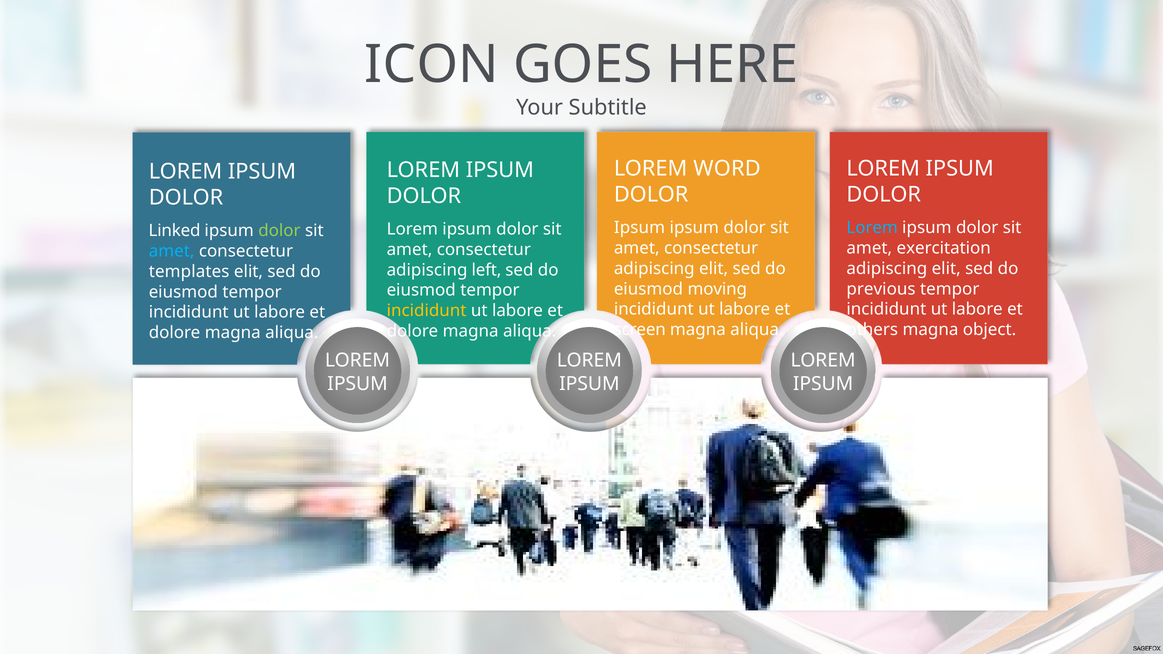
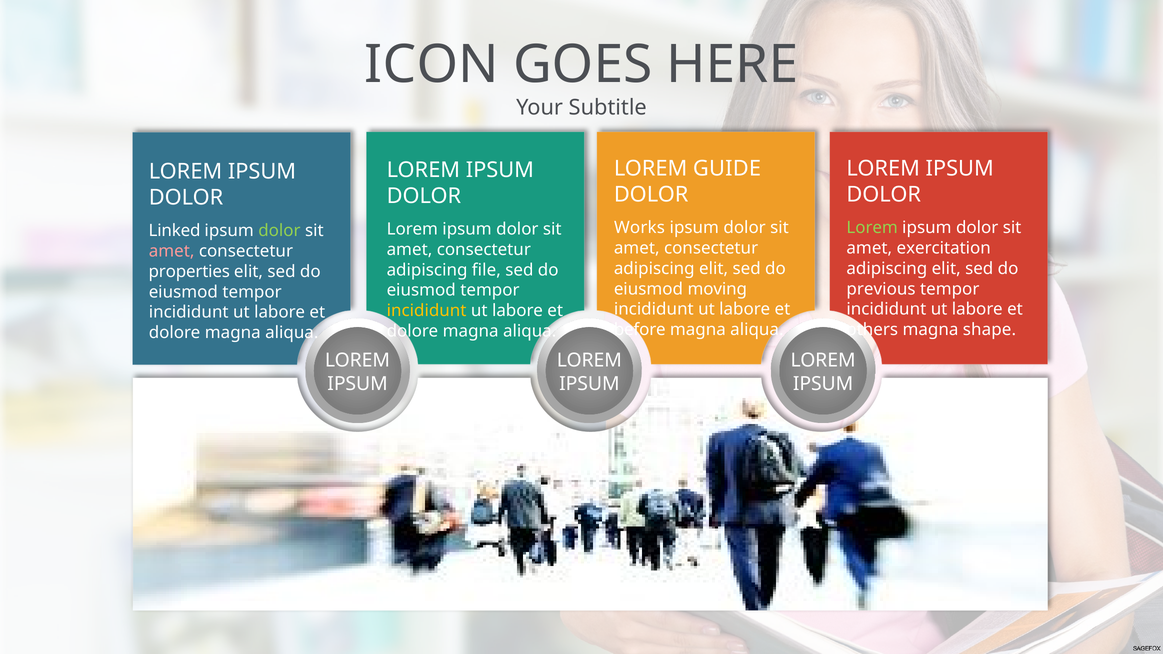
WORD: WORD -> GUIDE
Ipsum at (639, 228): Ipsum -> Works
Lorem at (872, 228) colour: light blue -> light green
amet at (172, 251) colour: light blue -> pink
left: left -> file
templates: templates -> properties
screen: screen -> before
object: object -> shape
